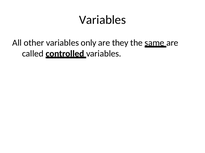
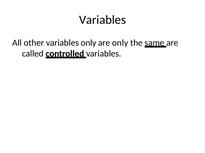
are they: they -> only
